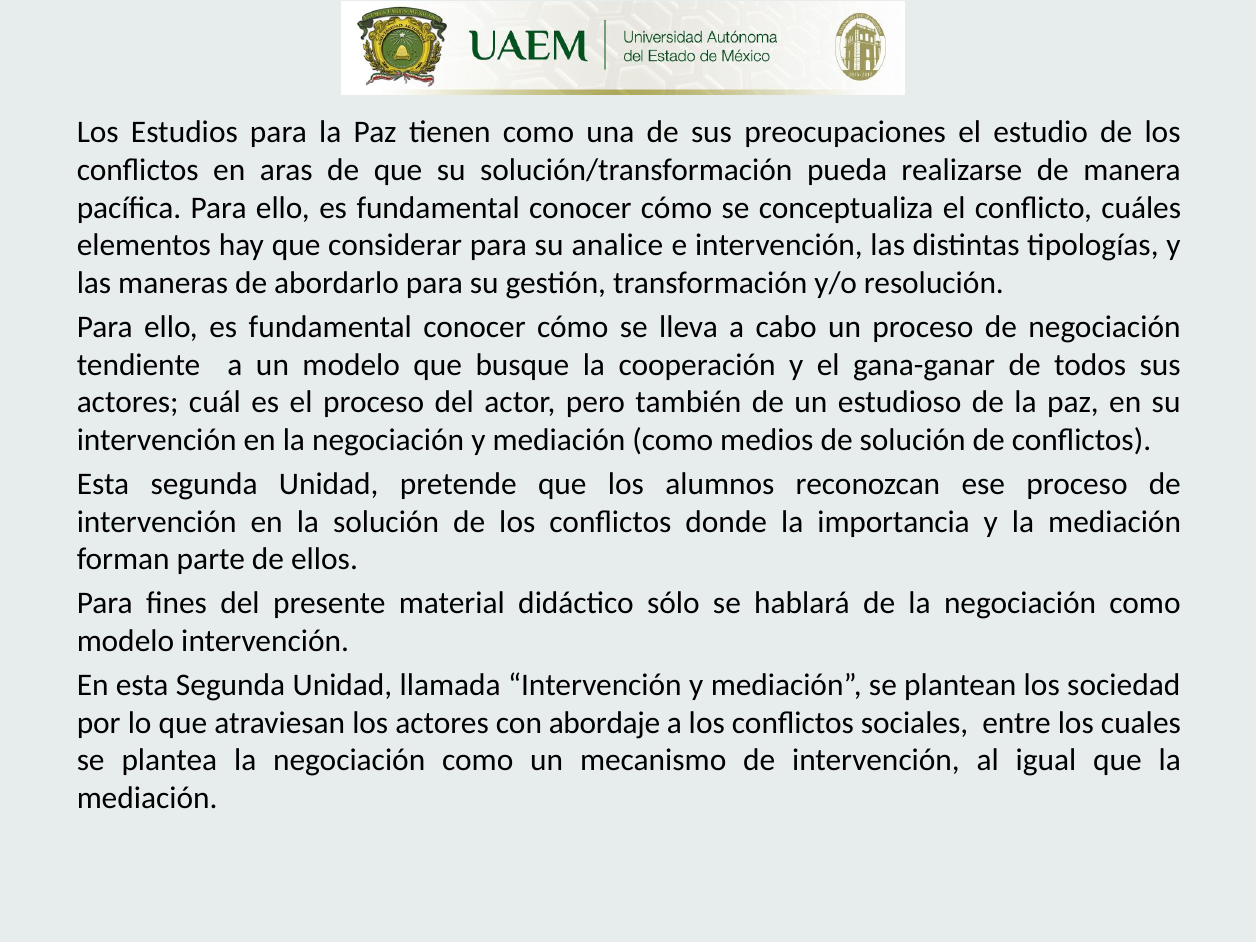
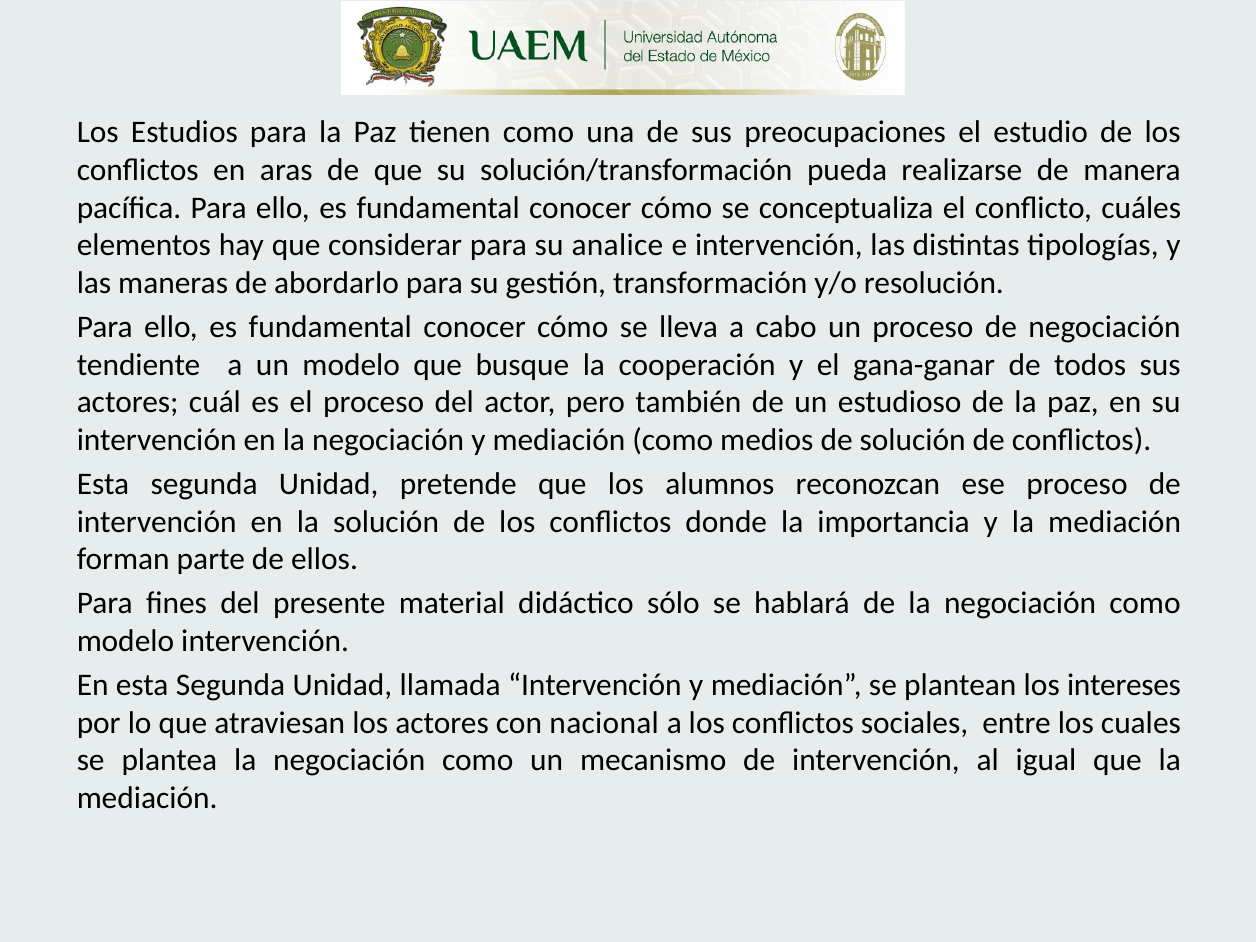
sociedad: sociedad -> intereses
abordaje: abordaje -> nacional
